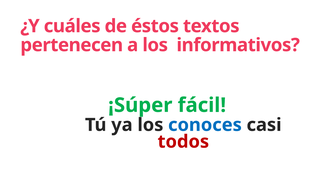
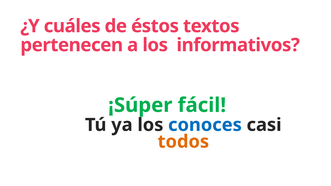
todos colour: red -> orange
